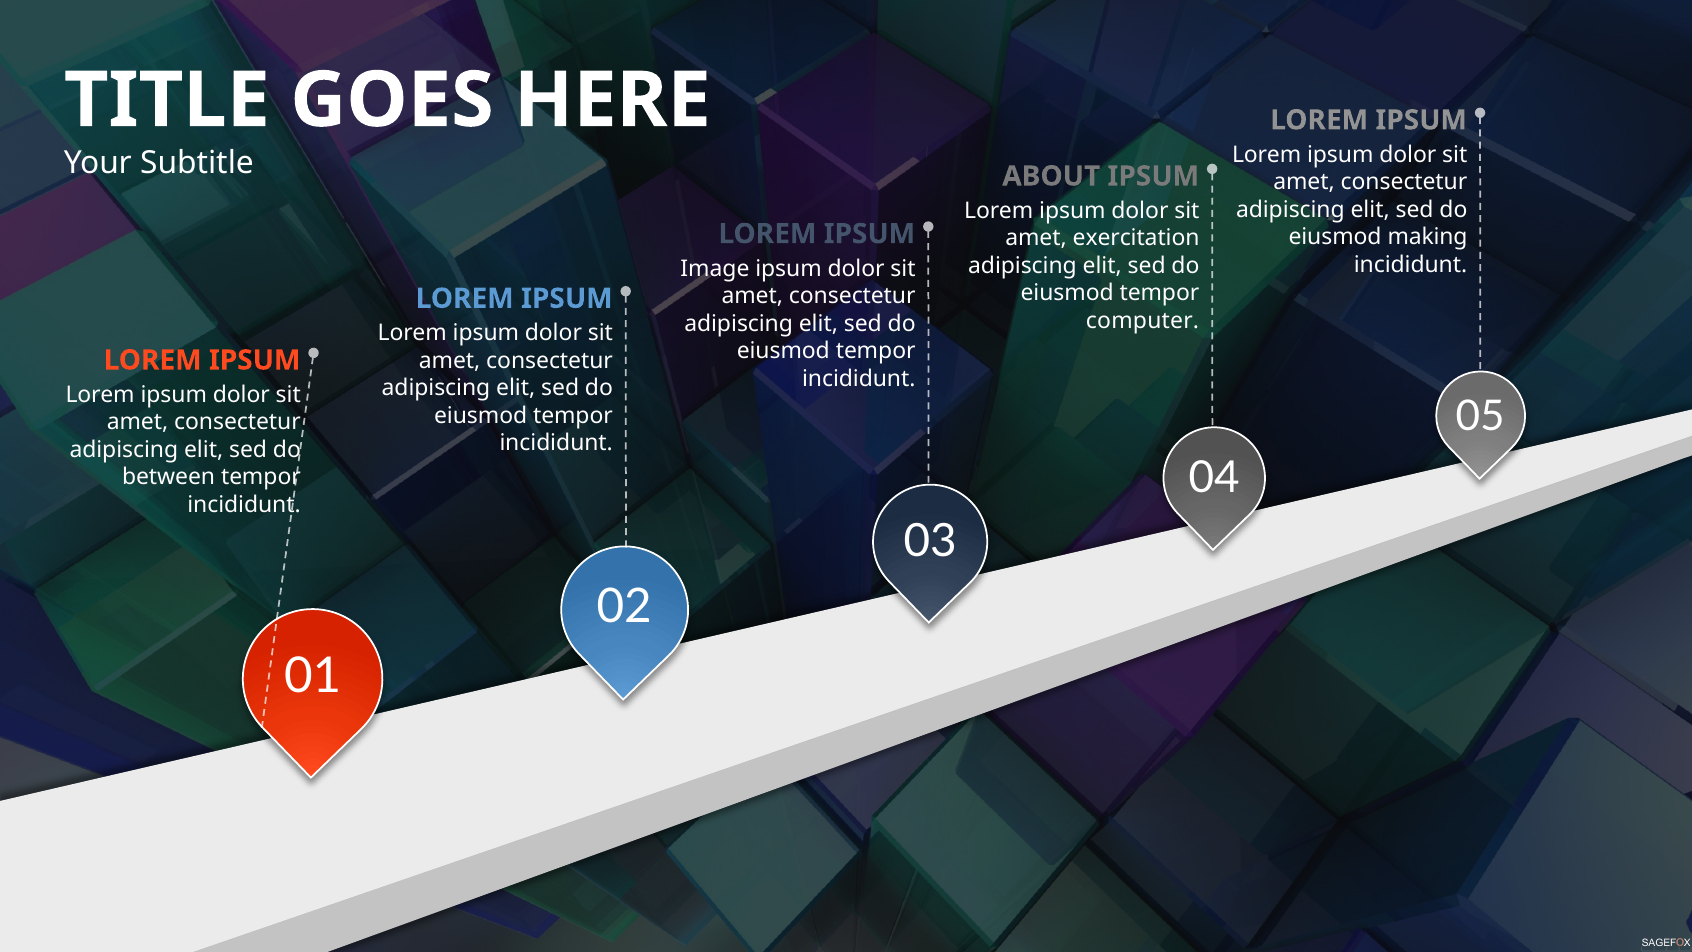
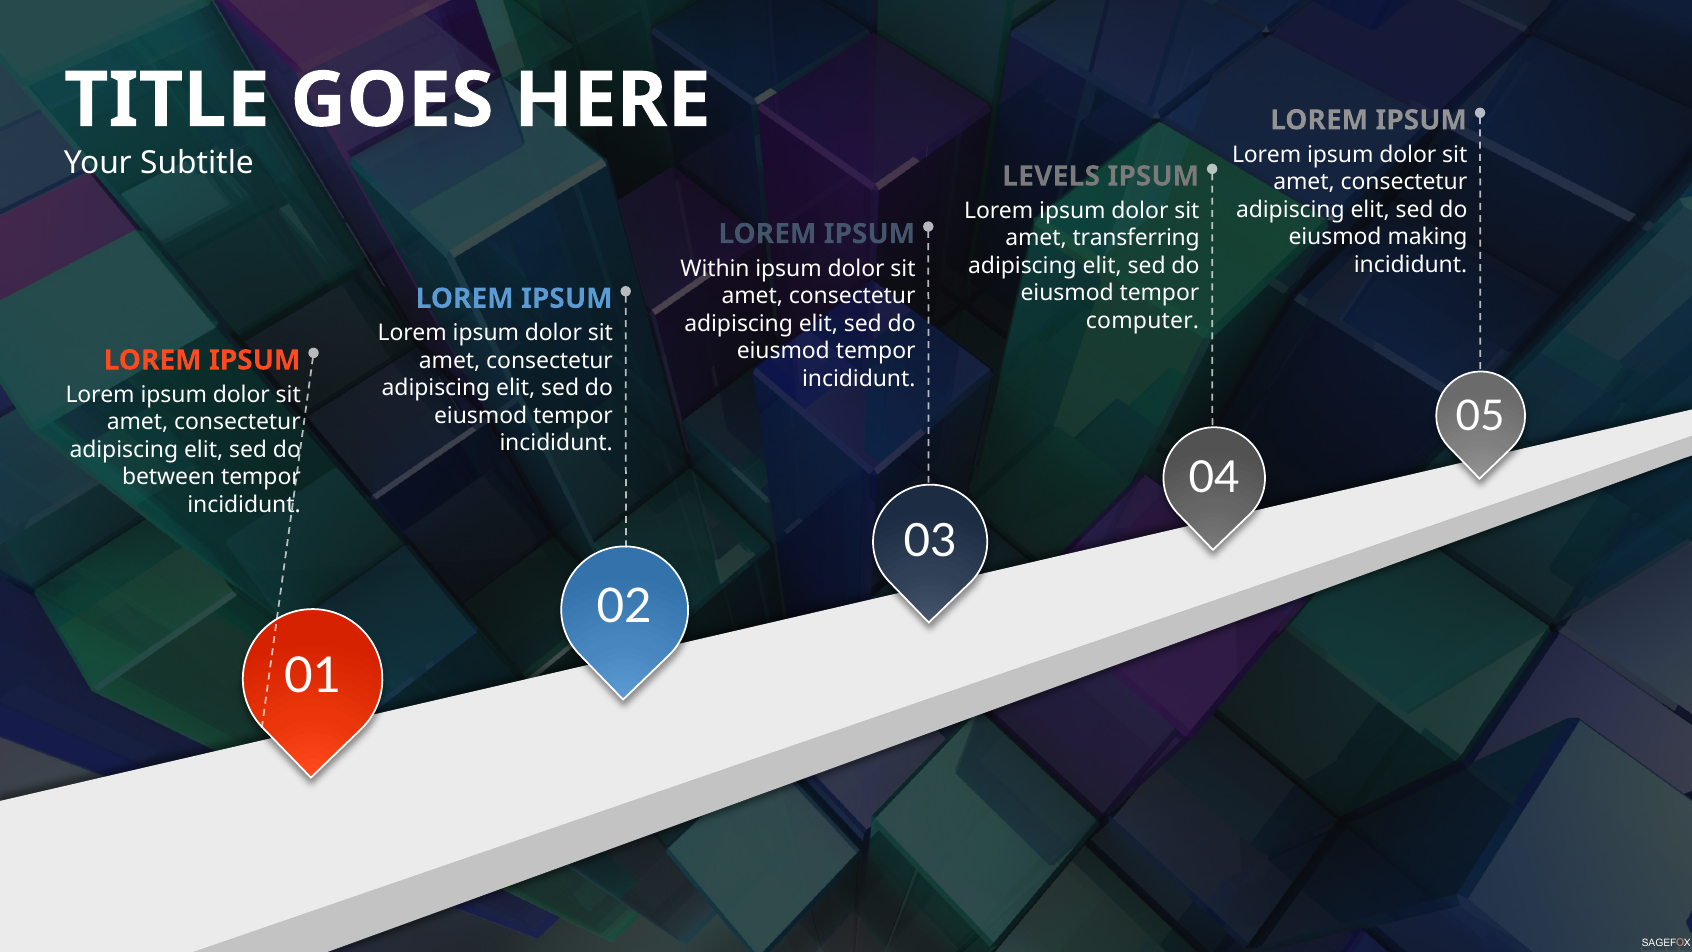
ABOUT: ABOUT -> LEVELS
exercitation: exercitation -> transferring
Image: Image -> Within
